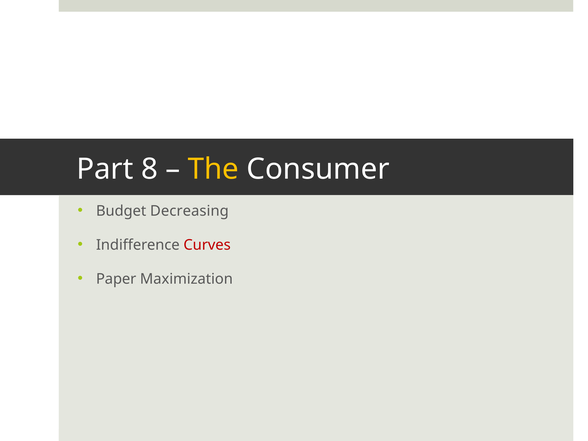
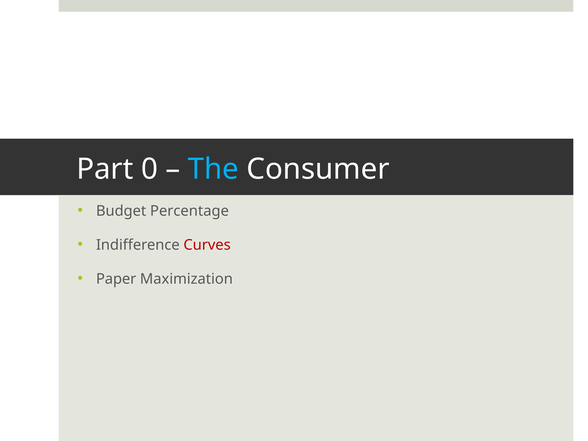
8: 8 -> 0
The colour: yellow -> light blue
Decreasing: Decreasing -> Percentage
